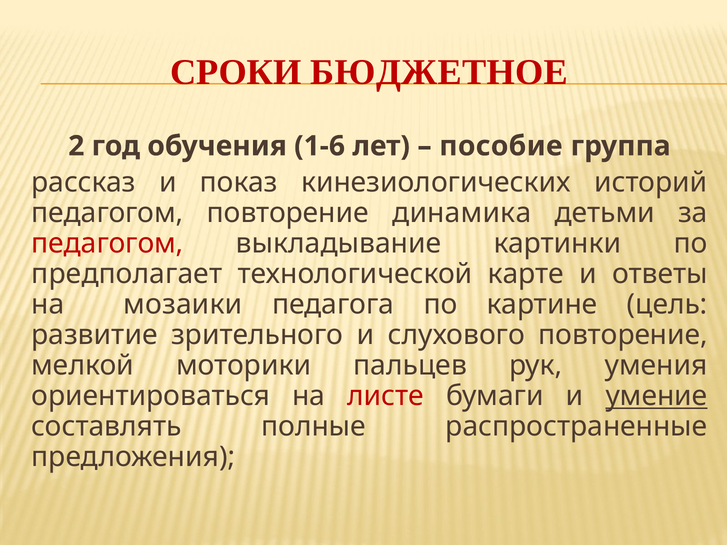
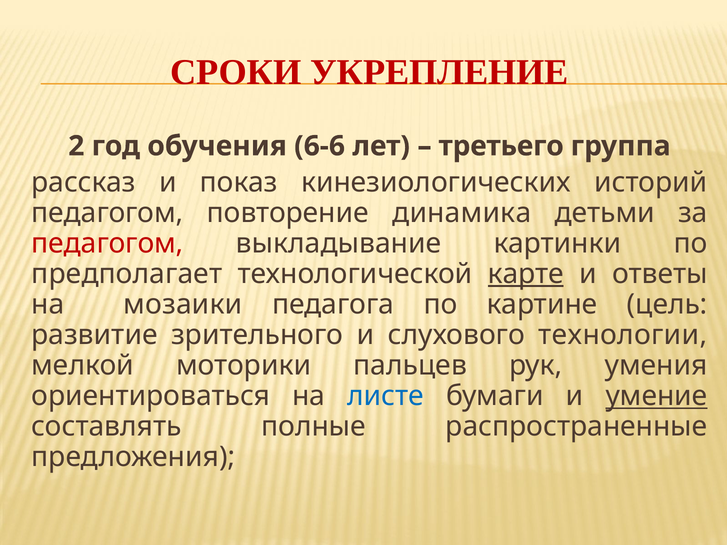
БЮДЖЕТНОЕ: БЮДЖЕТНОЕ -> УКРЕПЛЕНИЕ
1-6: 1-6 -> 6-6
пособие: пособие -> третьего
карте underline: none -> present
слухового повторение: повторение -> технологии
листе colour: red -> blue
